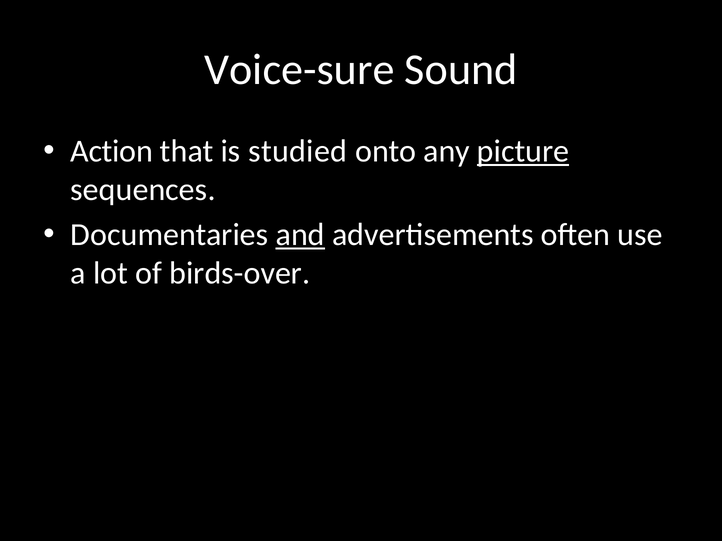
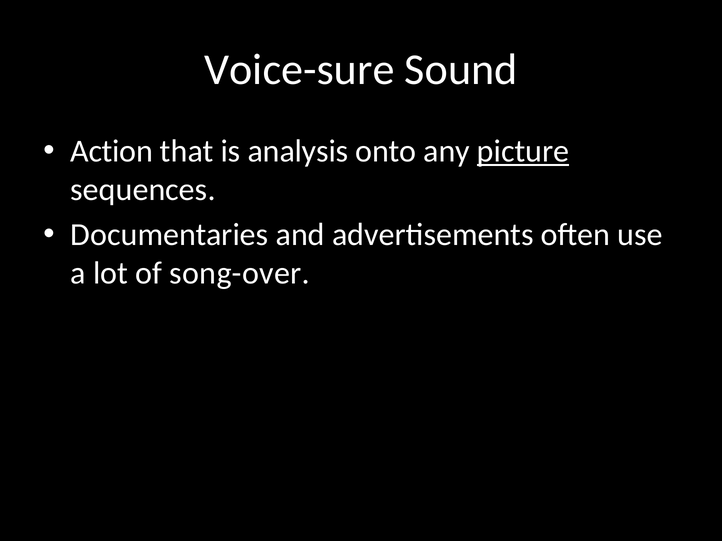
studied: studied -> analysis
and underline: present -> none
birds-over: birds-over -> song-over
